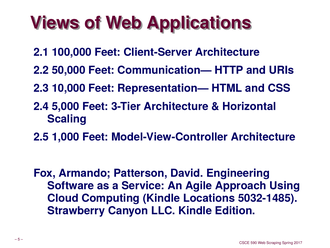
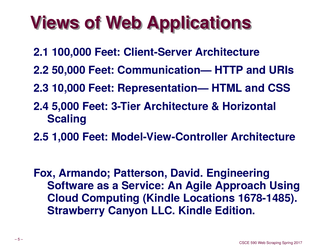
5032-1485: 5032-1485 -> 1678-1485
